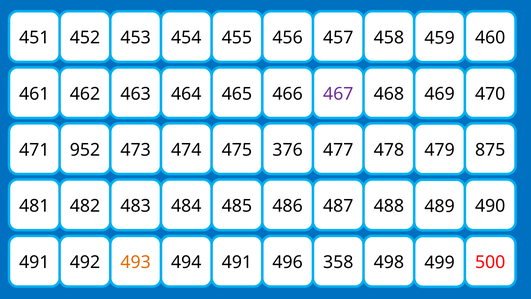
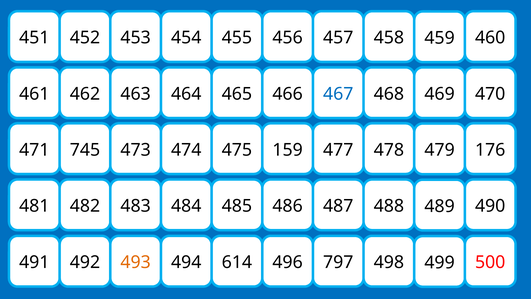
467 colour: purple -> blue
952: 952 -> 745
376: 376 -> 159
875: 875 -> 176
494 491: 491 -> 614
358: 358 -> 797
